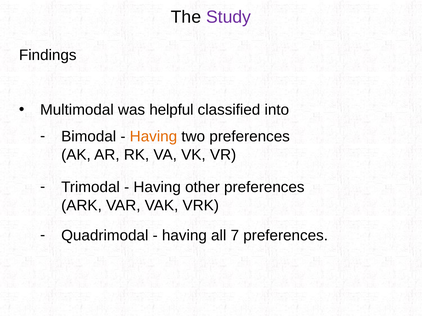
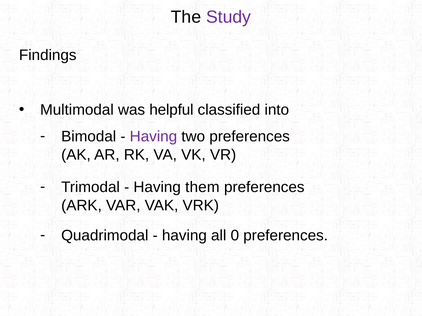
Having at (153, 137) colour: orange -> purple
other: other -> them
7: 7 -> 0
